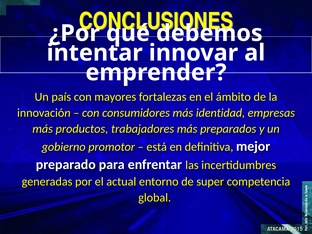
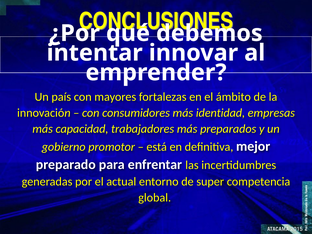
productos: productos -> capacidad
